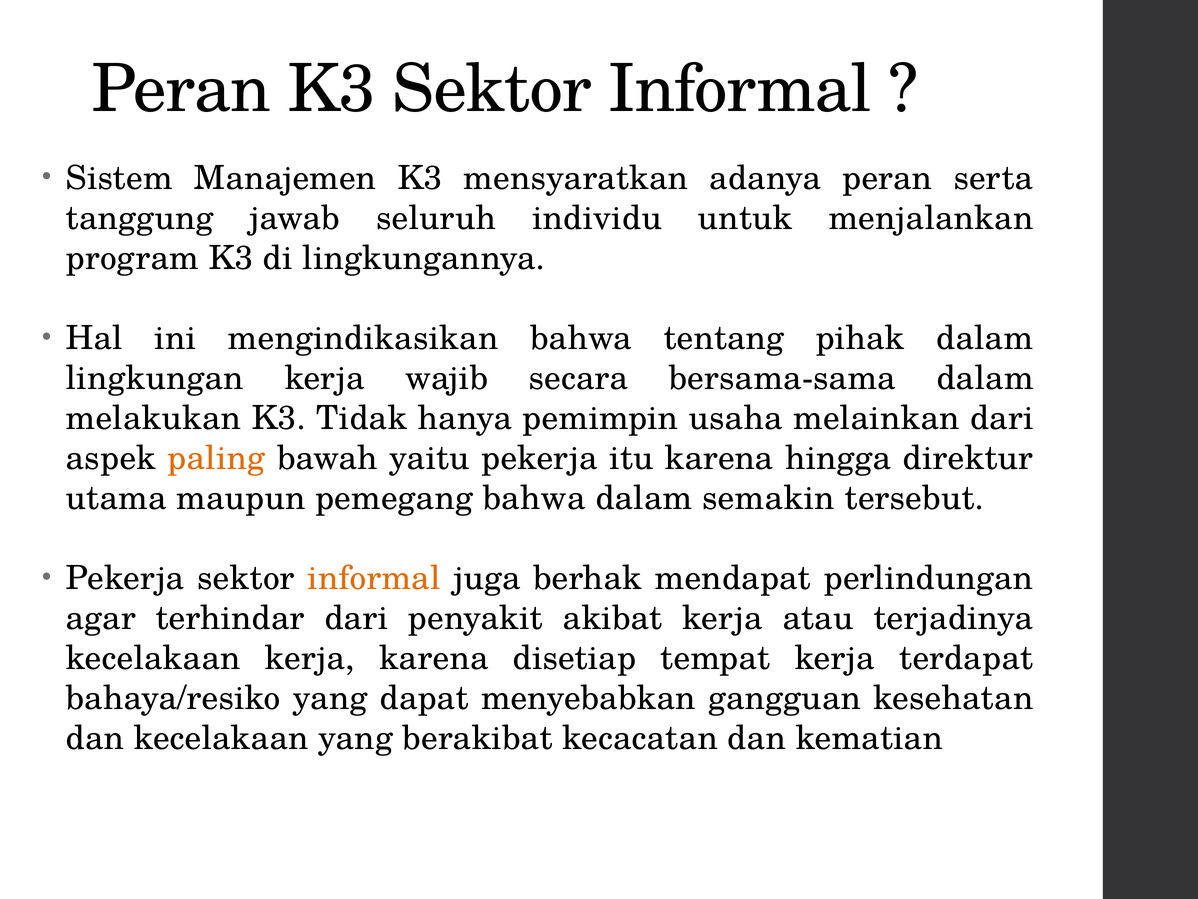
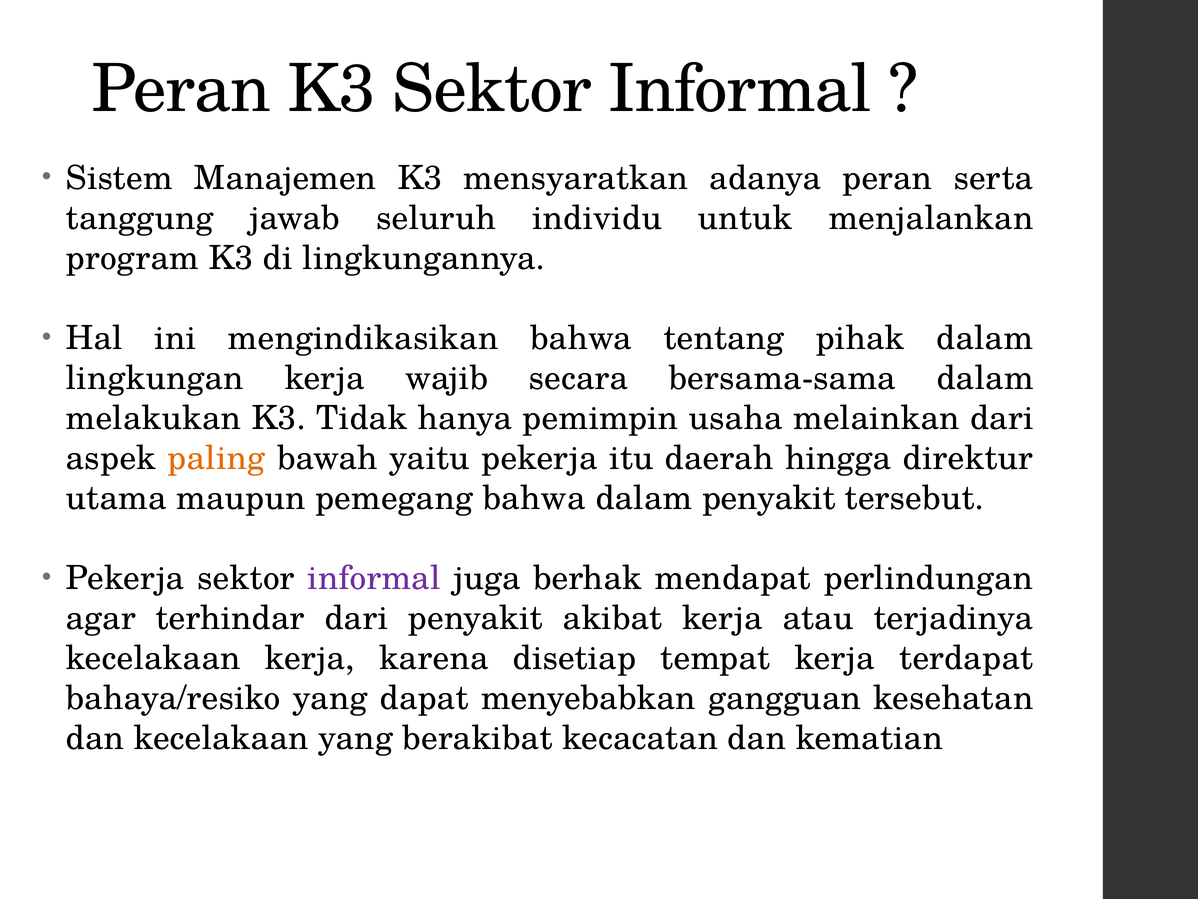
itu karena: karena -> daerah
dalam semakin: semakin -> penyakit
informal at (374, 578) colour: orange -> purple
